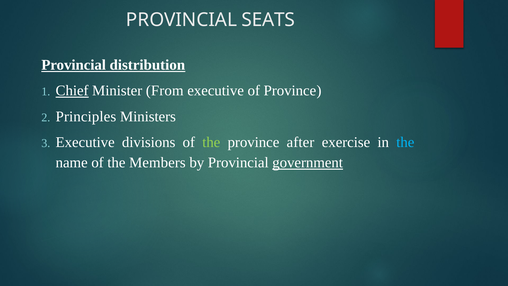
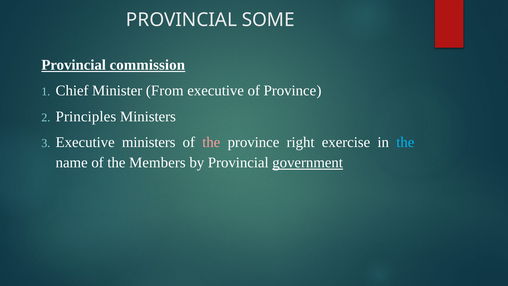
SEATS: SEATS -> SOME
distribution: distribution -> commission
Chief underline: present -> none
Executive divisions: divisions -> ministers
the at (211, 142) colour: light green -> pink
after: after -> right
